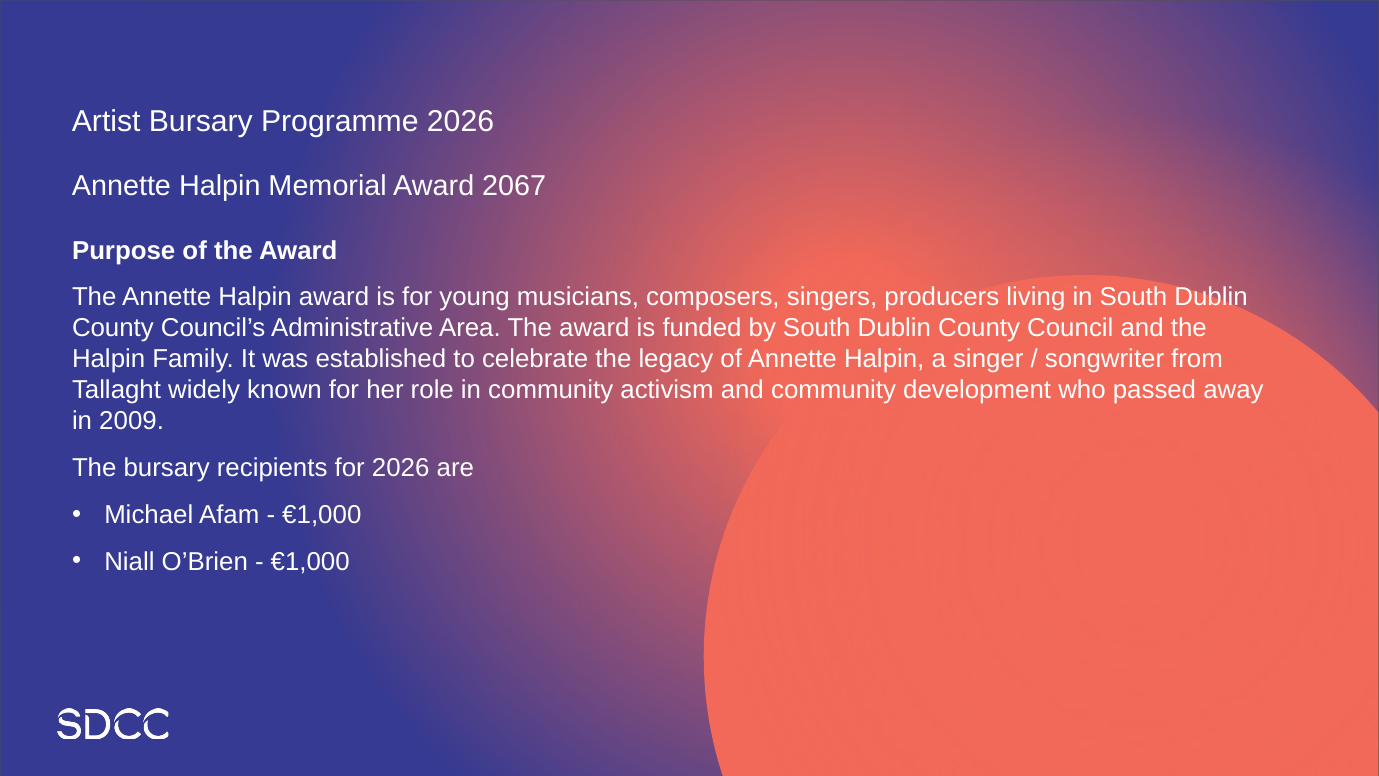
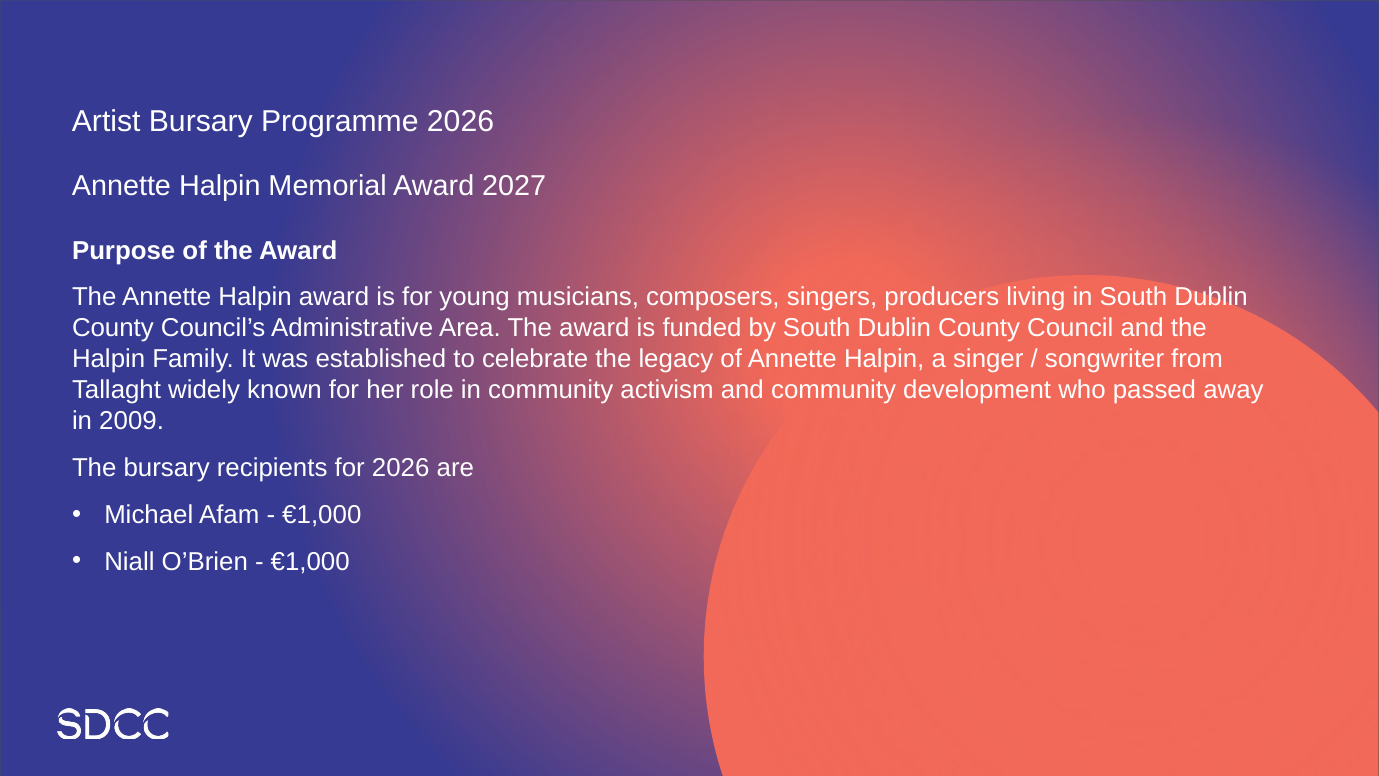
2067: 2067 -> 2027
